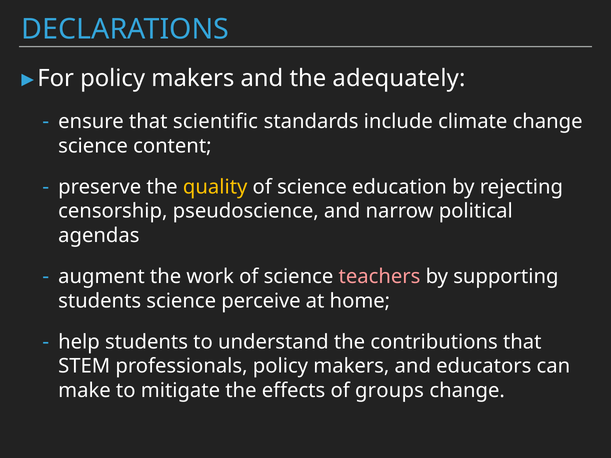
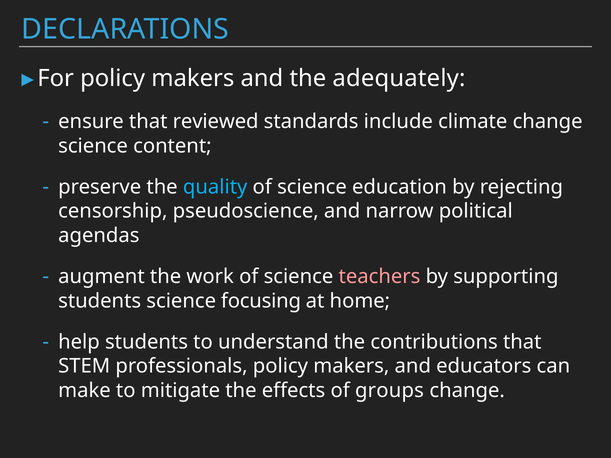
scientific: scientific -> reviewed
quality colour: yellow -> light blue
perceive: perceive -> focusing
